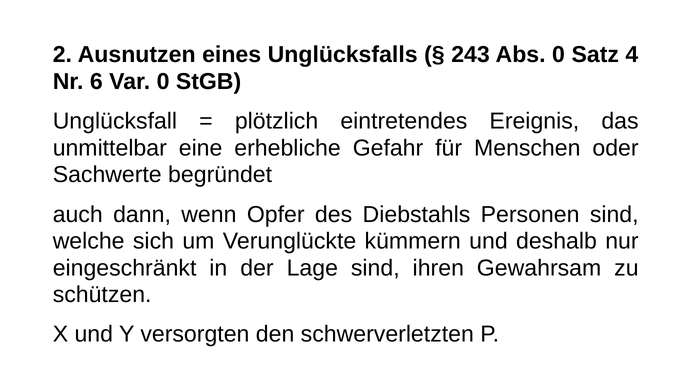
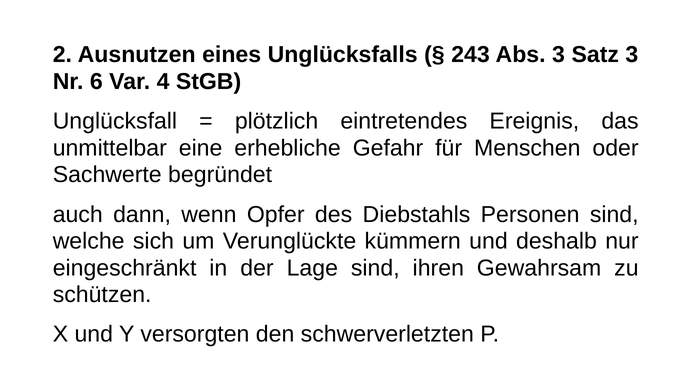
Abs 0: 0 -> 3
Satz 4: 4 -> 3
Var 0: 0 -> 4
